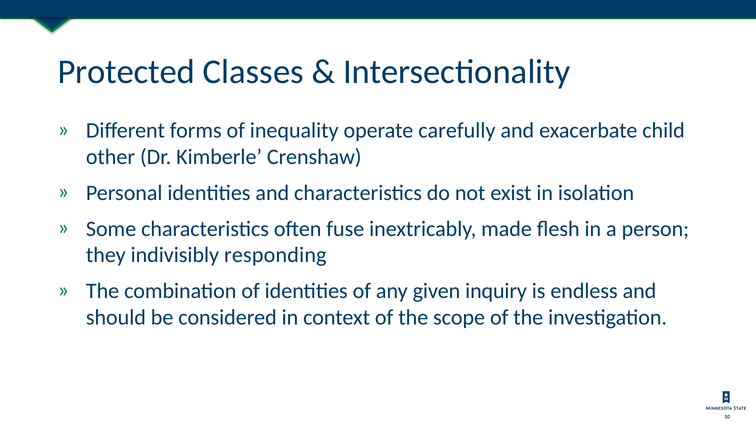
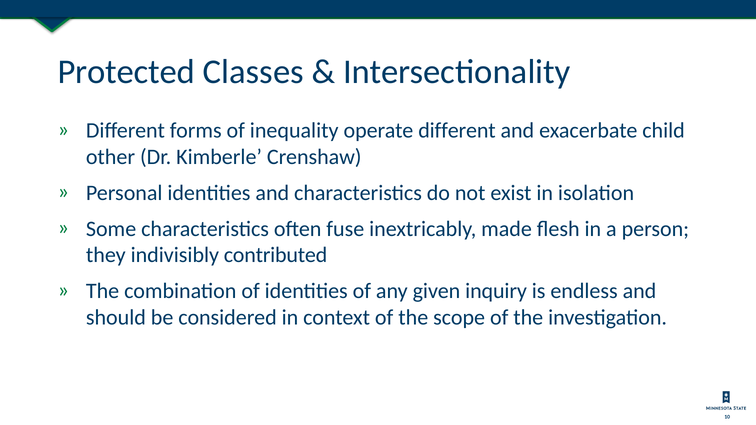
operate carefully: carefully -> different
responding: responding -> contributed
